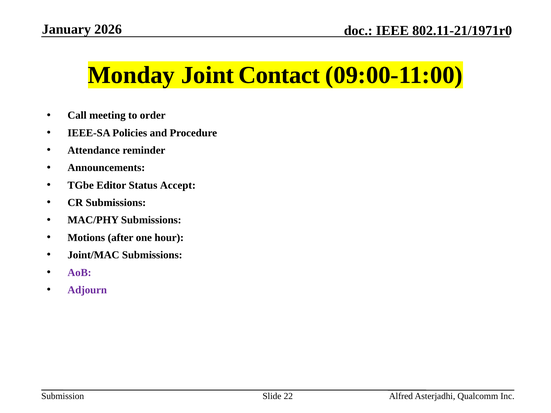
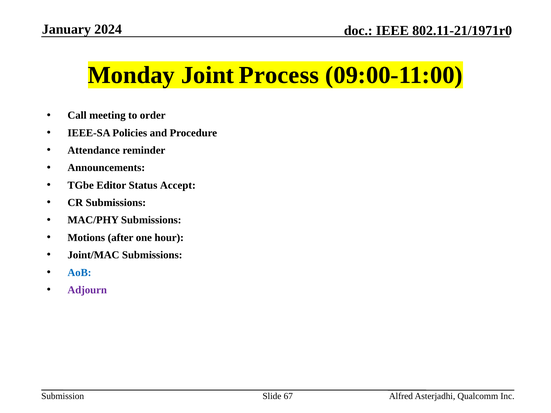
2026: 2026 -> 2024
Contact: Contact -> Process
AoB colour: purple -> blue
22: 22 -> 67
